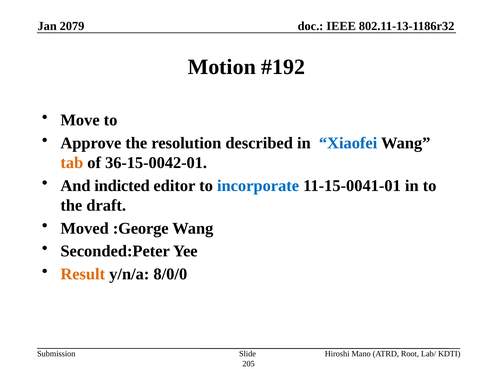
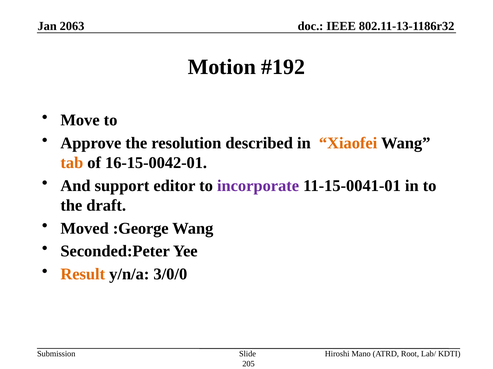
2079: 2079 -> 2063
Xiaofei colour: blue -> orange
36-15-0042-01: 36-15-0042-01 -> 16-15-0042-01
indicted: indicted -> support
incorporate colour: blue -> purple
8/0/0: 8/0/0 -> 3/0/0
